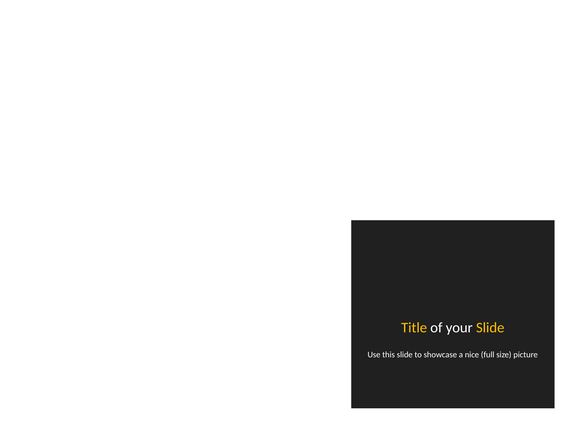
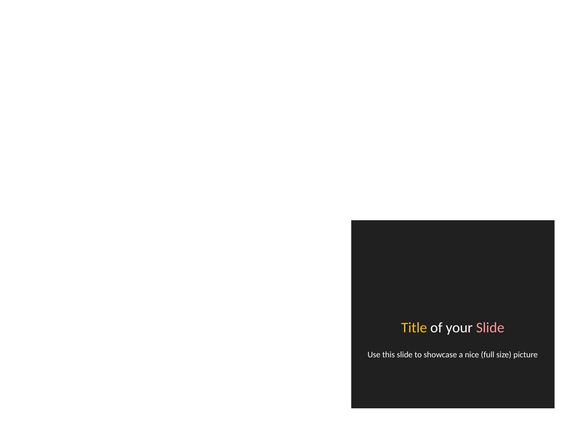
Slide at (490, 328) colour: yellow -> pink
